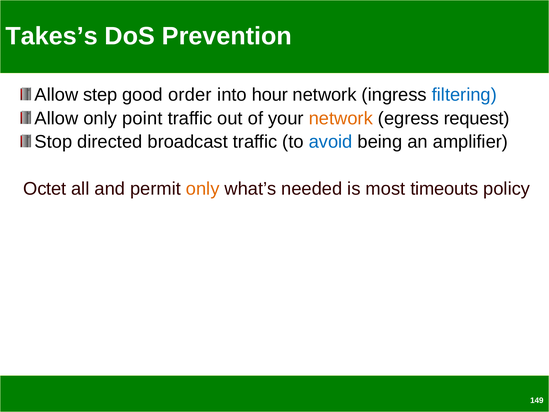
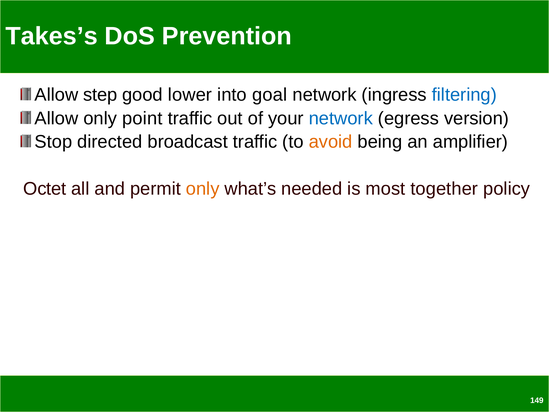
order: order -> lower
hour: hour -> goal
network at (341, 118) colour: orange -> blue
request: request -> version
avoid colour: blue -> orange
timeouts: timeouts -> together
